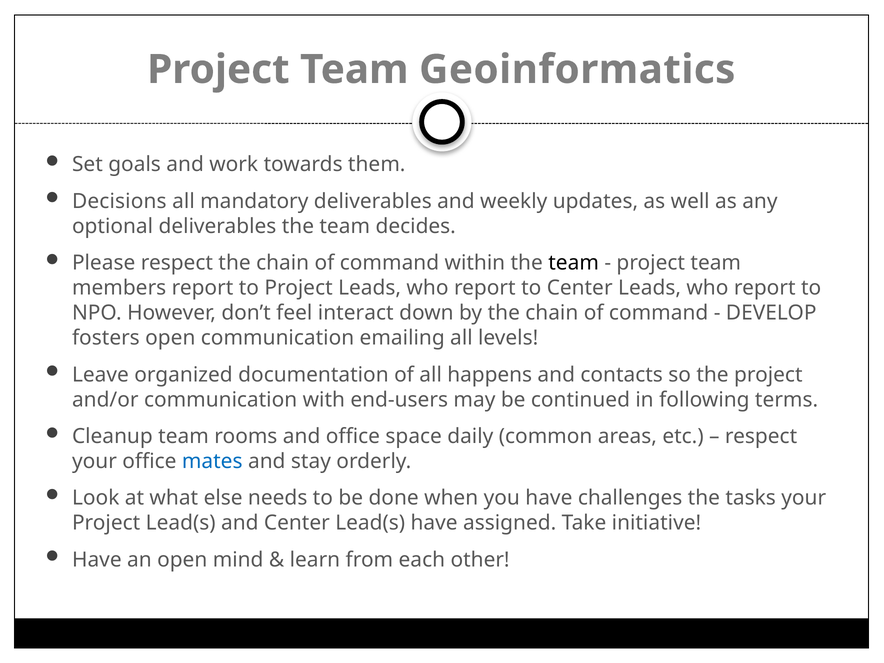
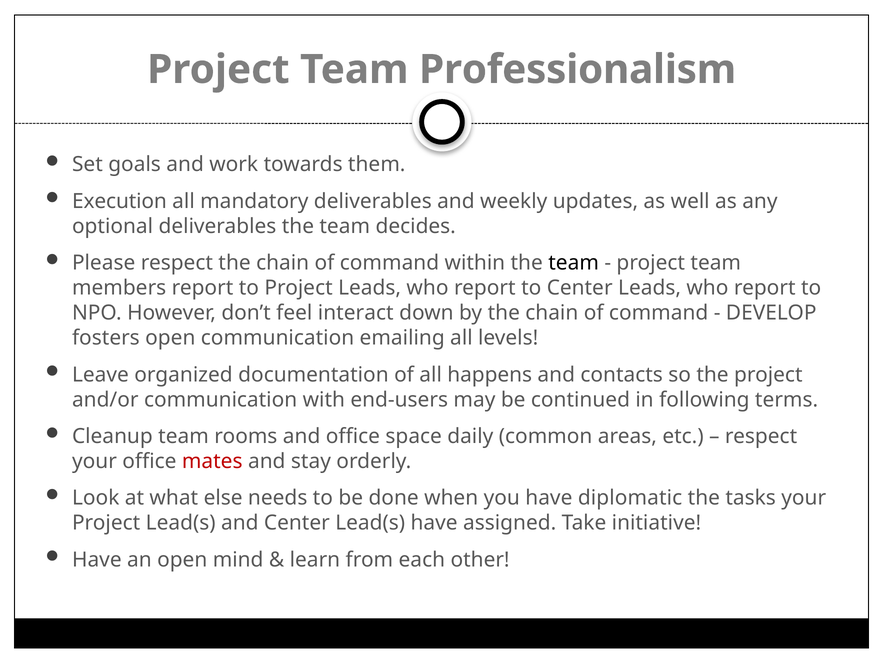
Geoinformatics: Geoinformatics -> Professionalism
Decisions: Decisions -> Execution
mates colour: blue -> red
challenges: challenges -> diplomatic
